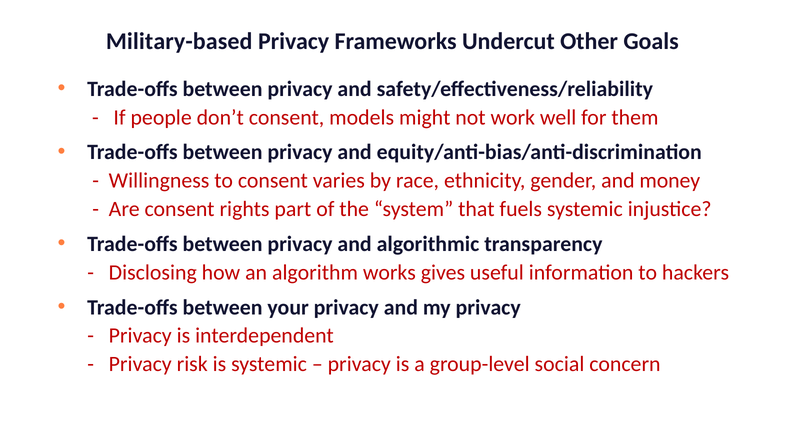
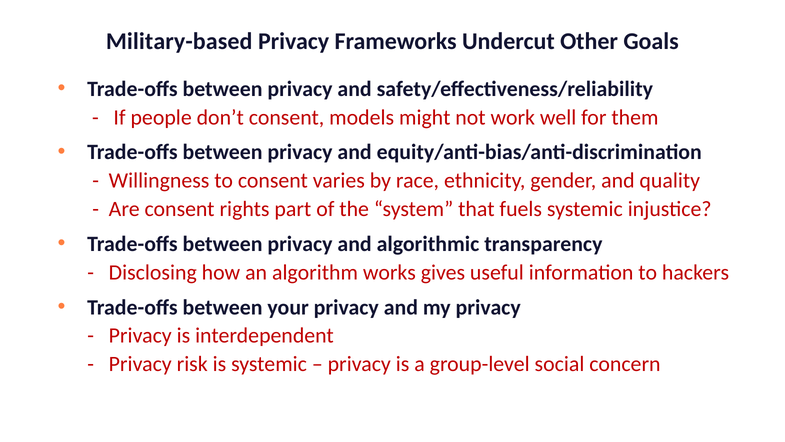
money: money -> quality
